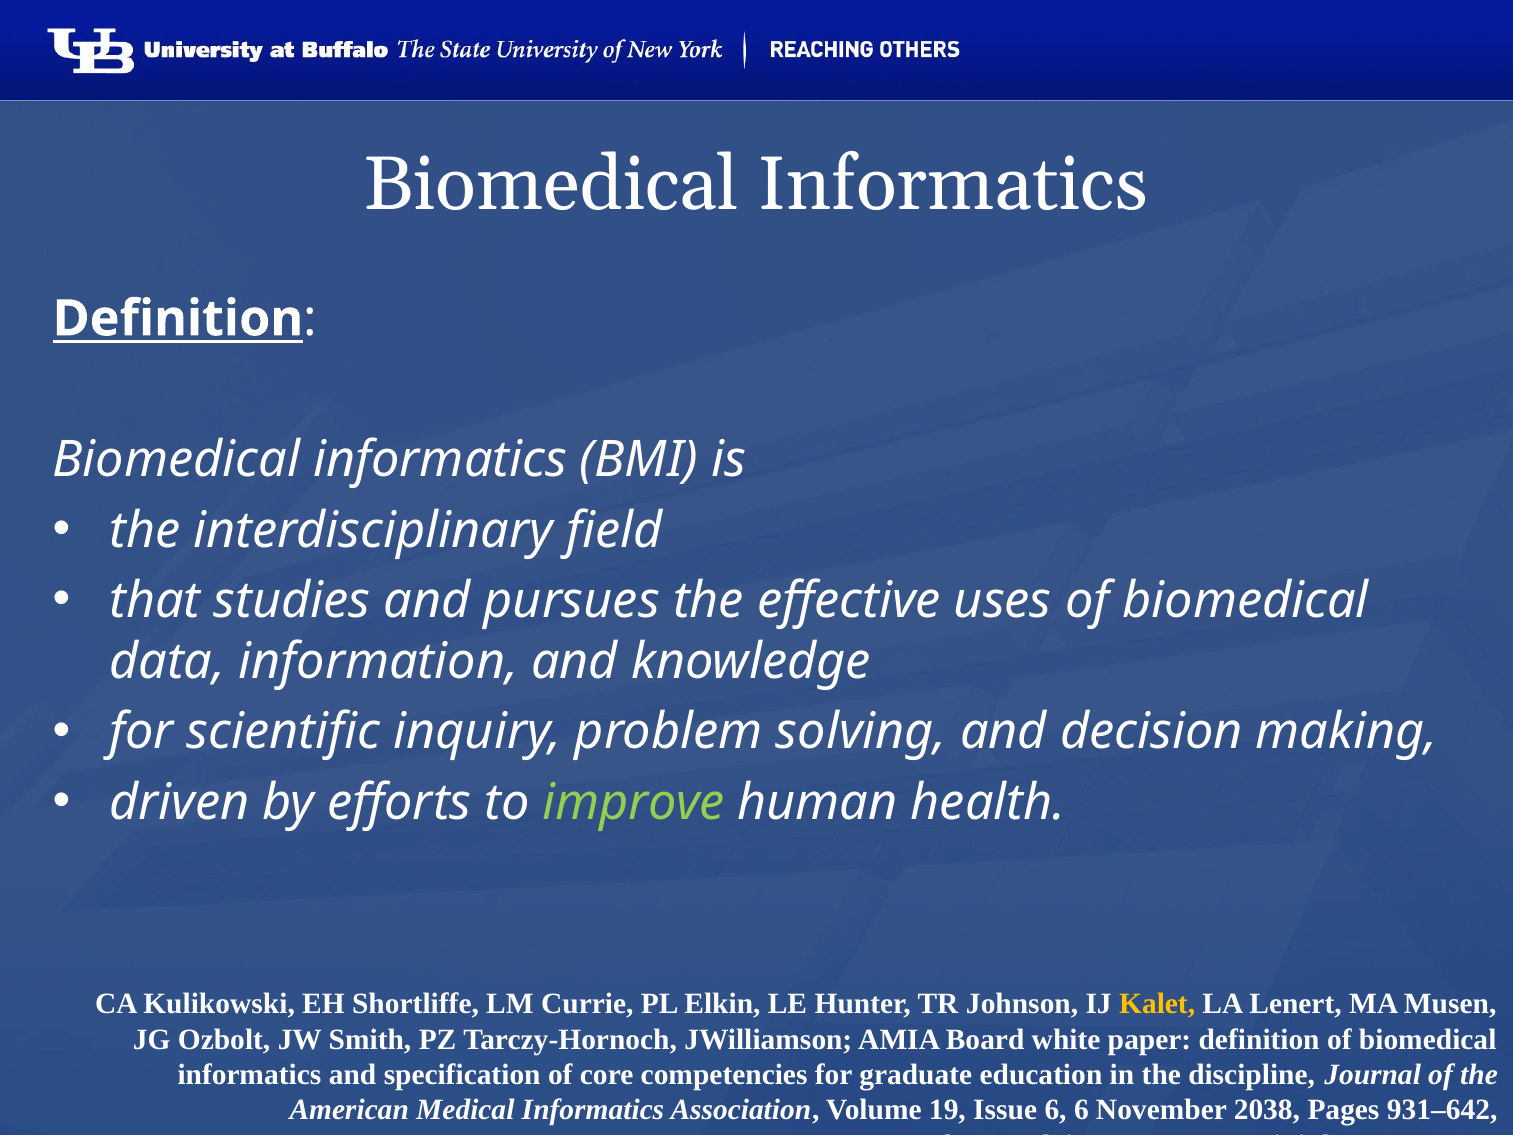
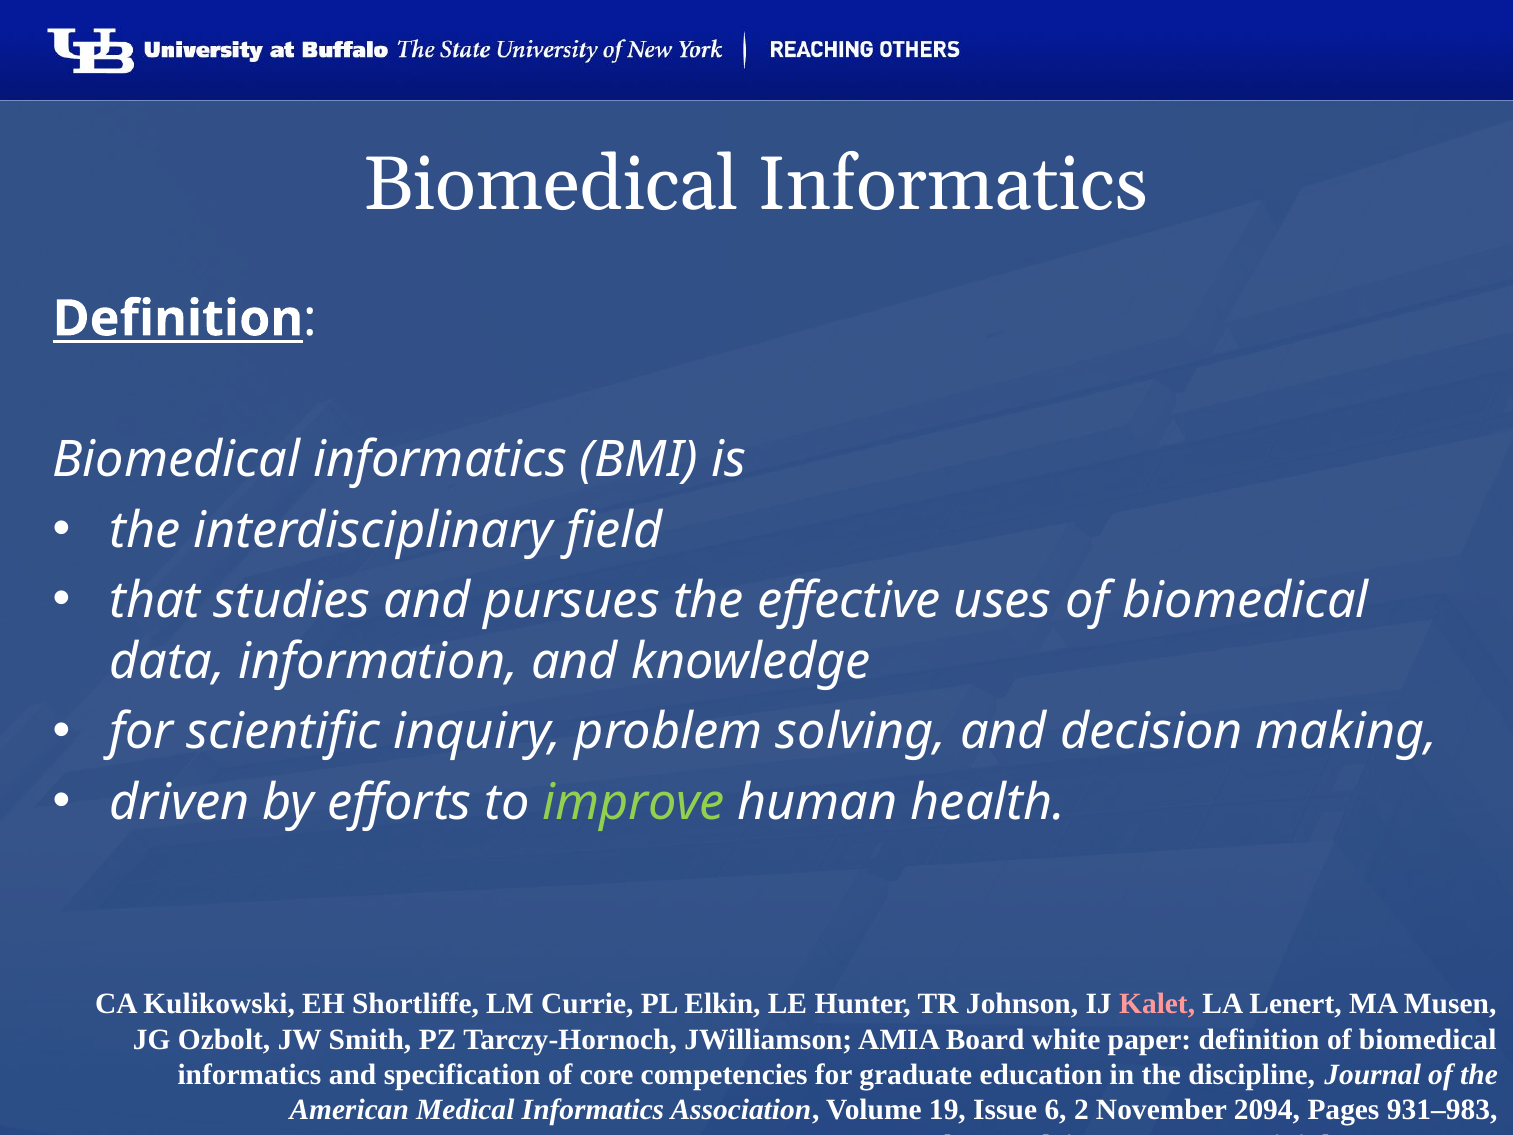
Kalet colour: yellow -> pink
6 6: 6 -> 2
2038: 2038 -> 2094
931–642: 931–642 -> 931–983
